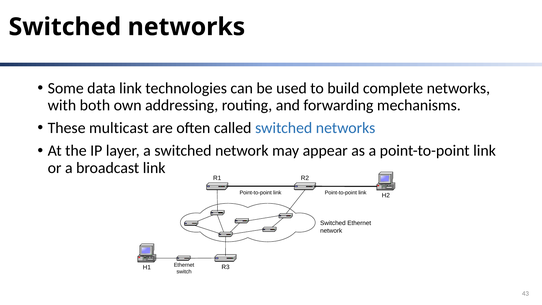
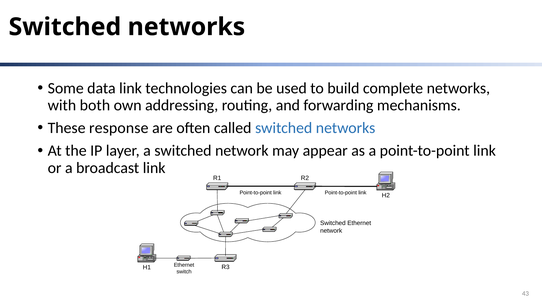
multicast: multicast -> response
